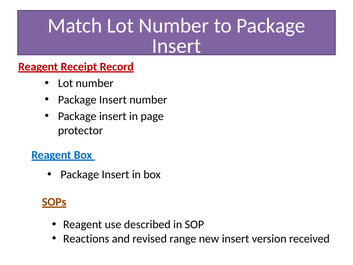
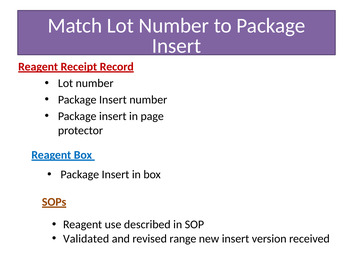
Reactions: Reactions -> Validated
